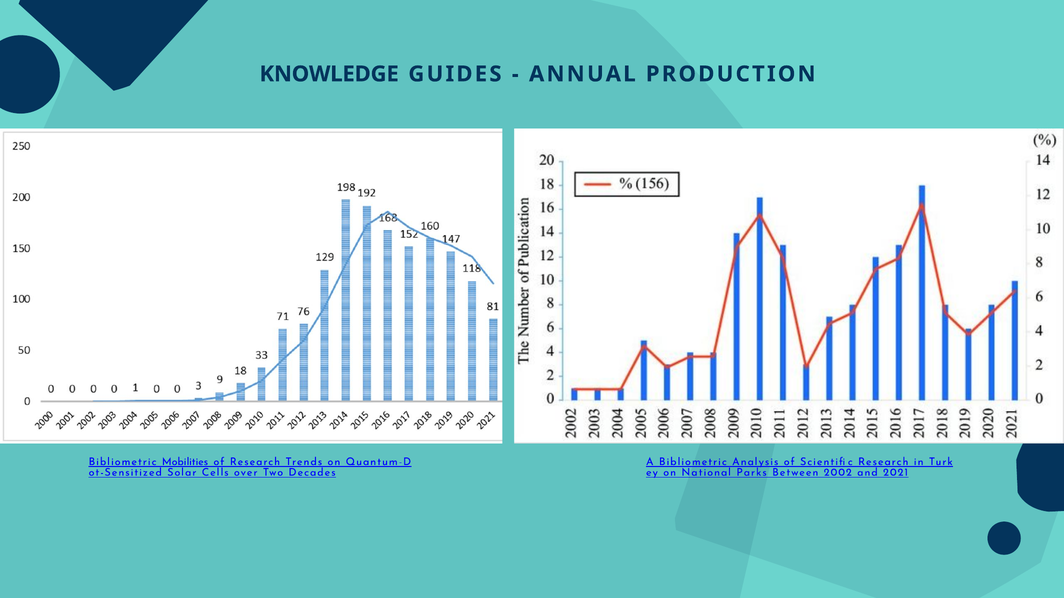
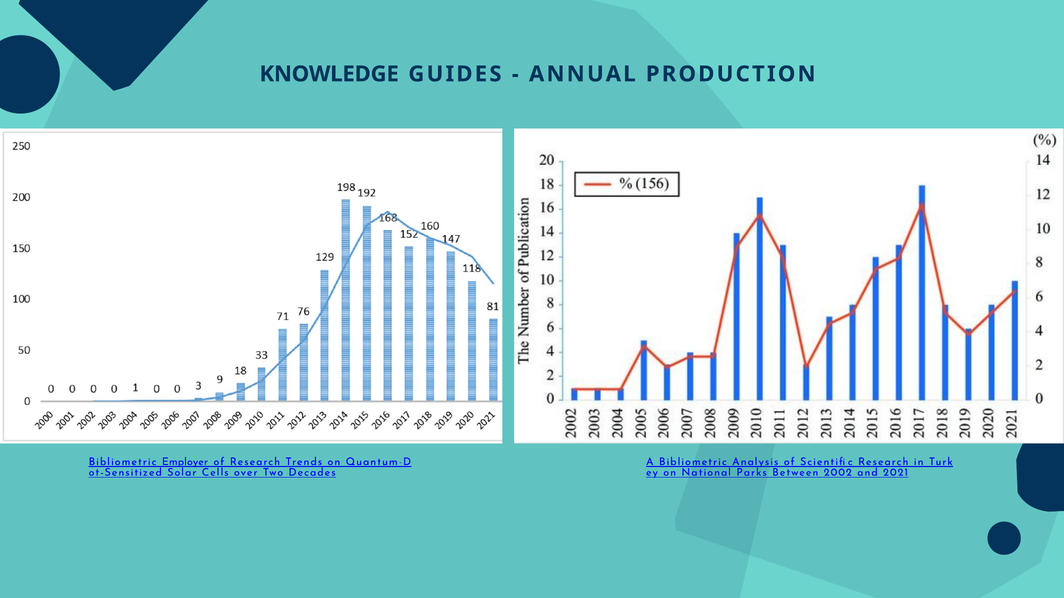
Mobilities: Mobilities -> Employer
